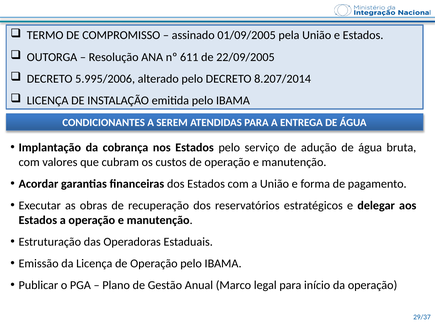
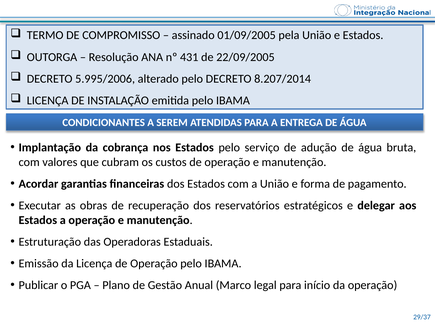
611: 611 -> 431
